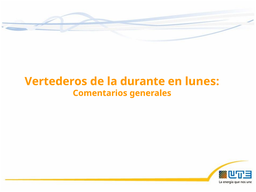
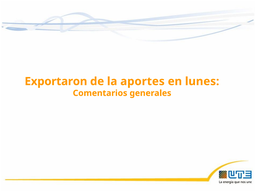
Vertederos: Vertederos -> Exportaron
durante: durante -> aportes
